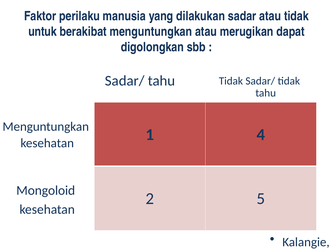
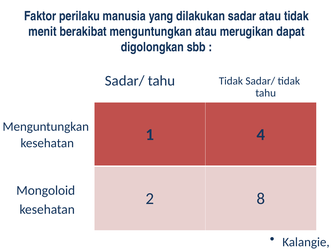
untuk: untuk -> menit
5: 5 -> 8
